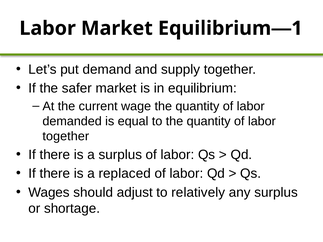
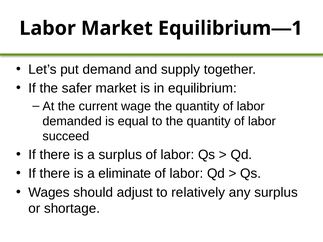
together at (66, 136): together -> succeed
replaced: replaced -> eliminate
